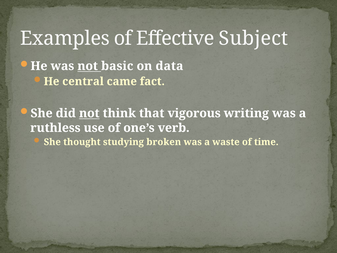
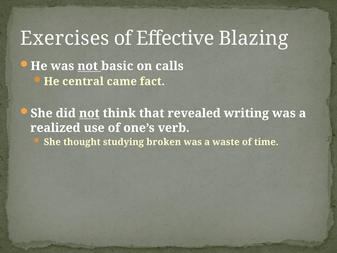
Examples: Examples -> Exercises
Subject: Subject -> Blazing
data: data -> calls
vigorous: vigorous -> revealed
ruthless: ruthless -> realized
